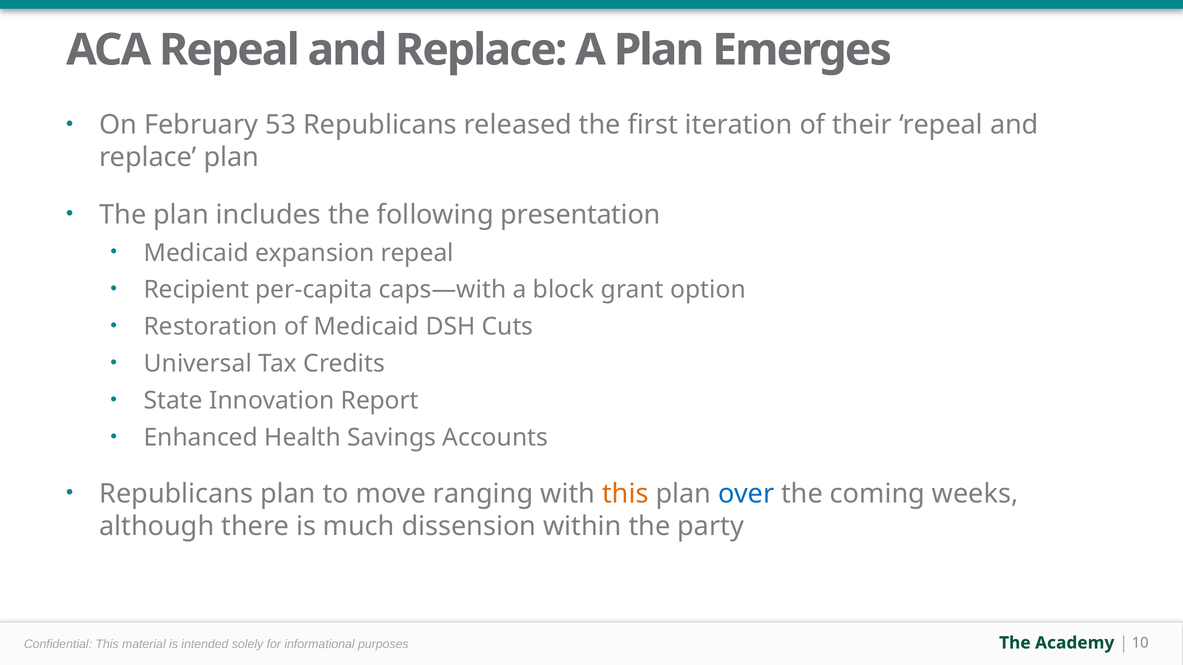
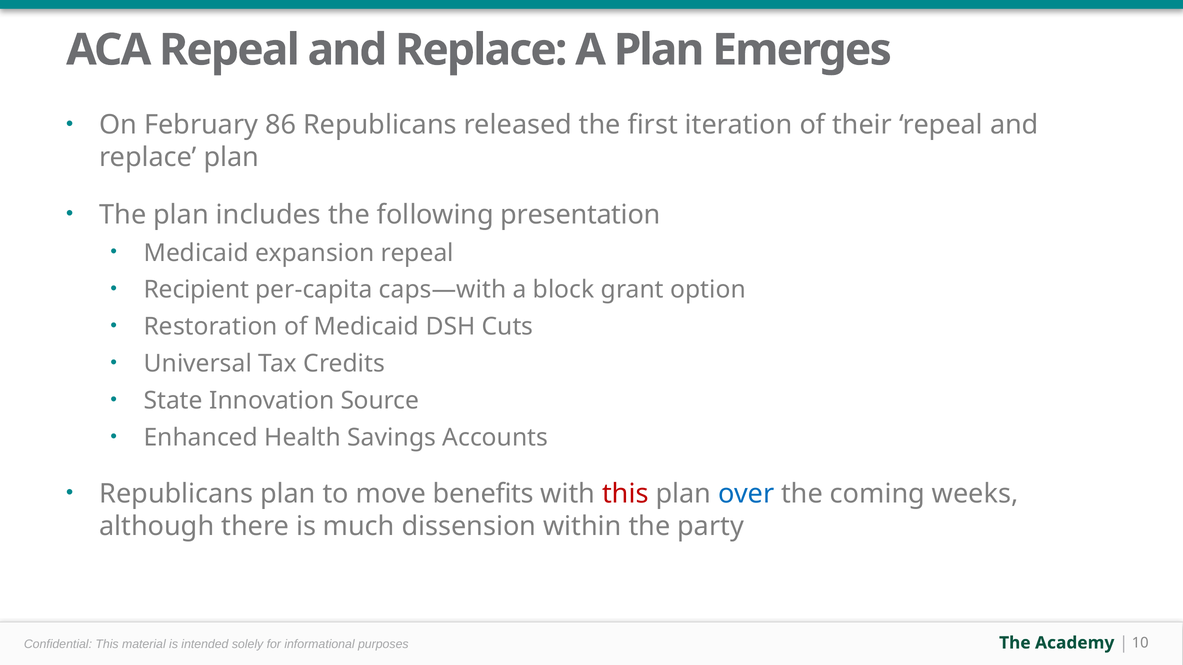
53: 53 -> 86
Report: Report -> Source
ranging: ranging -> benefits
this at (625, 494) colour: orange -> red
